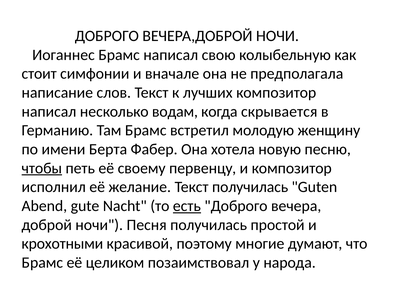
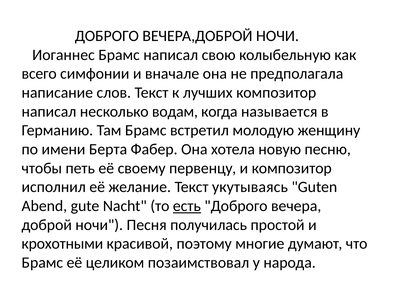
стоит: стоит -> всего
скрывается: скрывается -> называется
чтобы underline: present -> none
Текст получилась: получилась -> укутываясь
